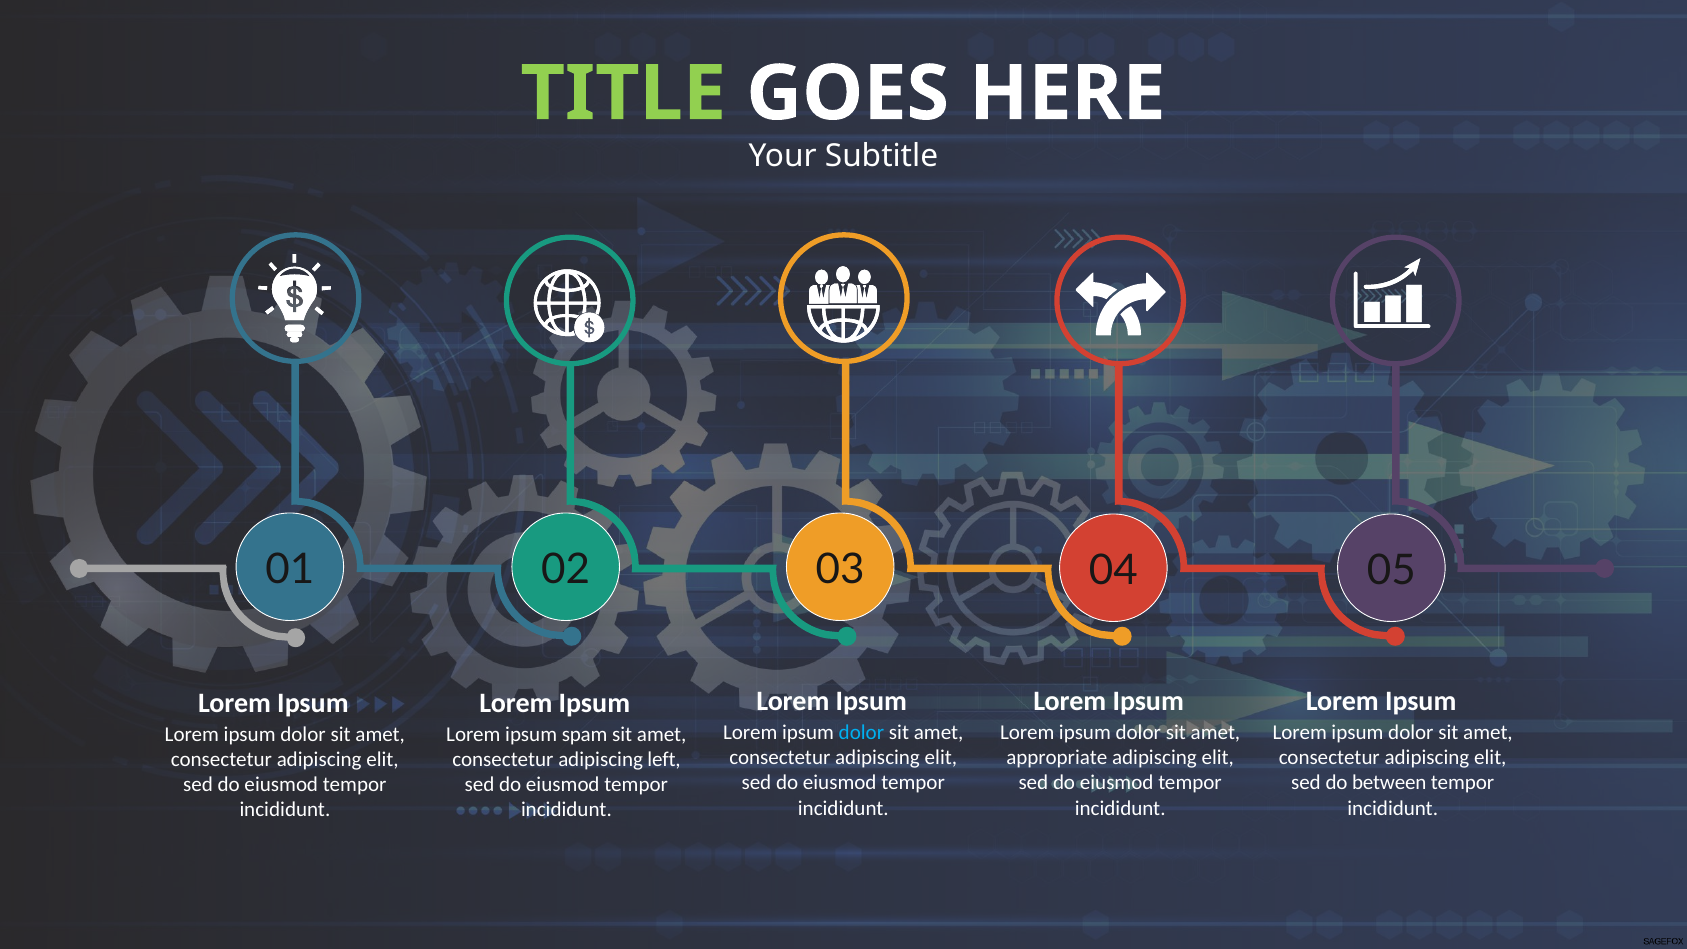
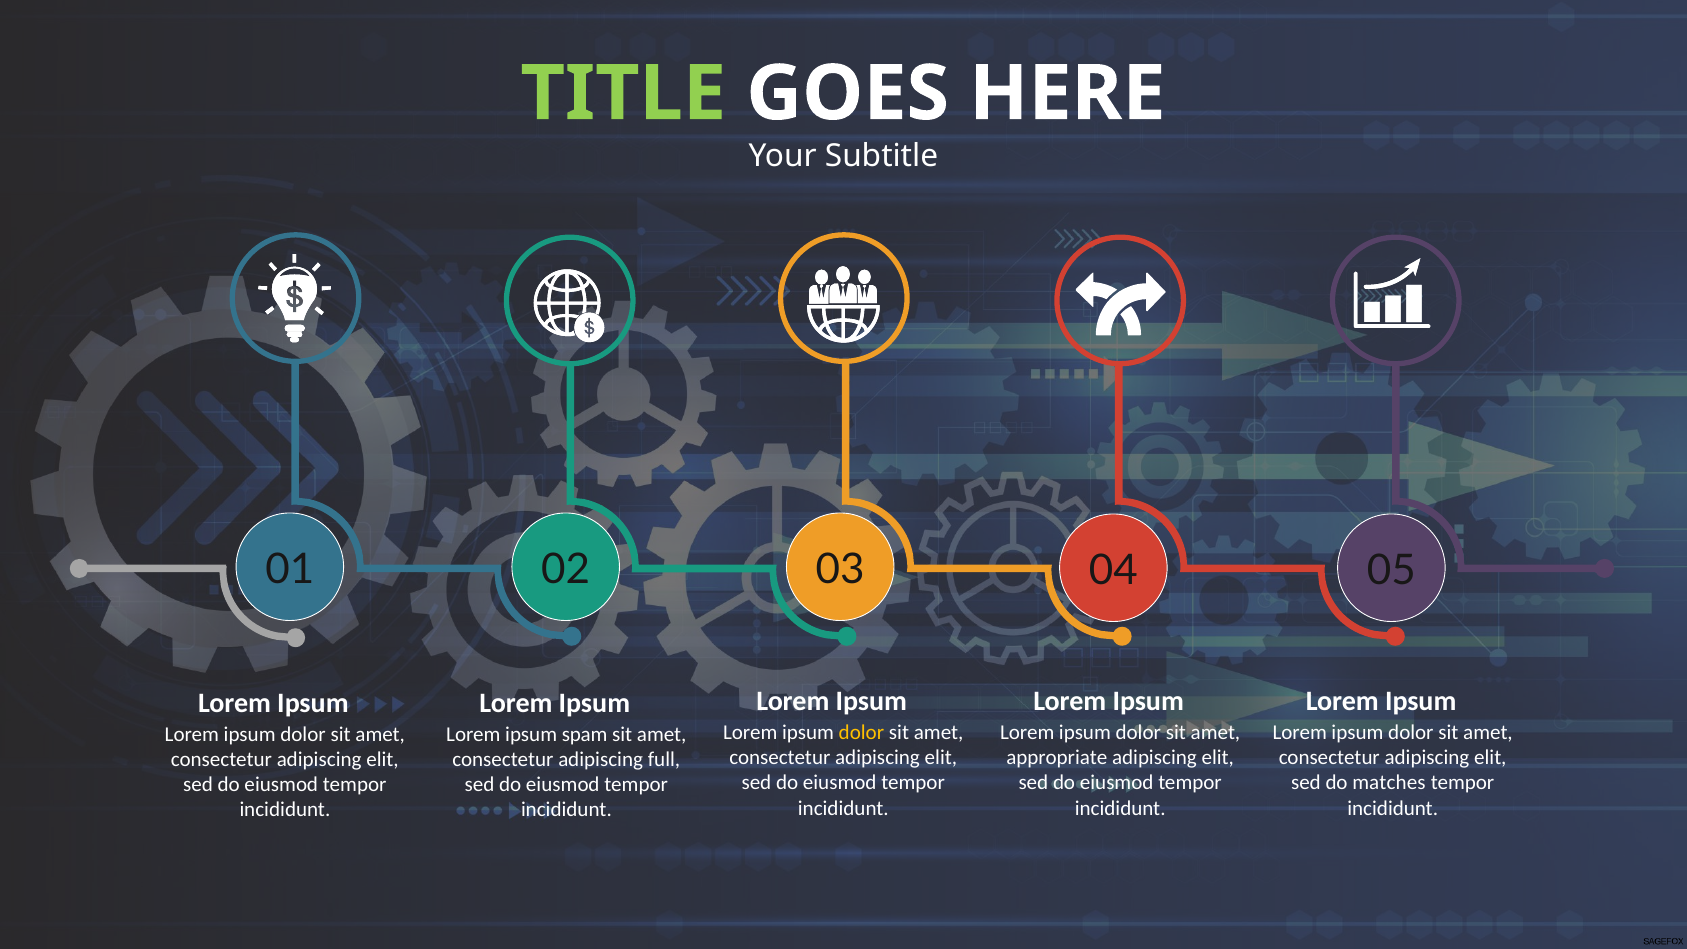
dolor at (861, 732) colour: light blue -> yellow
left: left -> full
between: between -> matches
